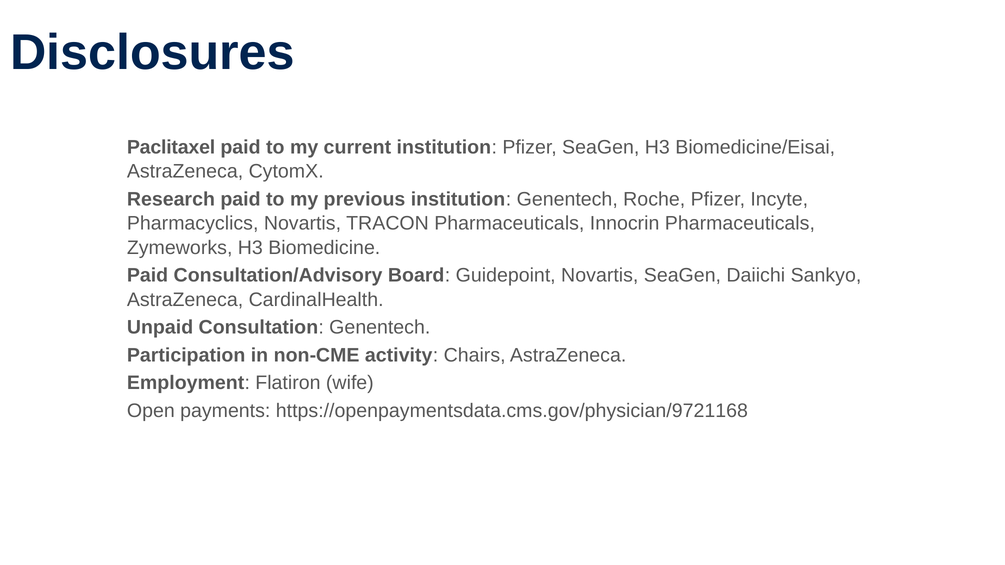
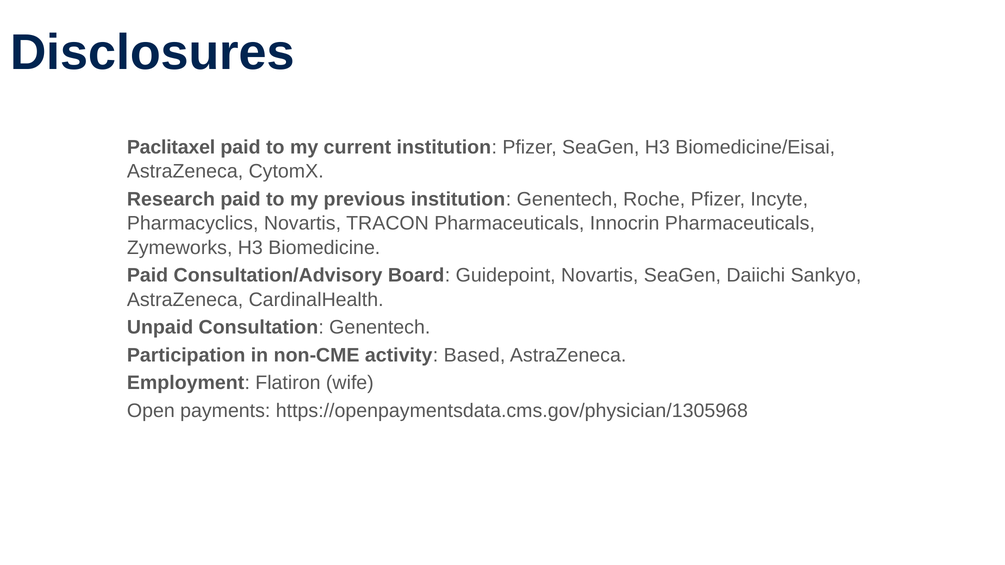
Chairs: Chairs -> Based
https://openpaymentsdata.cms.gov/physician/9721168: https://openpaymentsdata.cms.gov/physician/9721168 -> https://openpaymentsdata.cms.gov/physician/1305968
